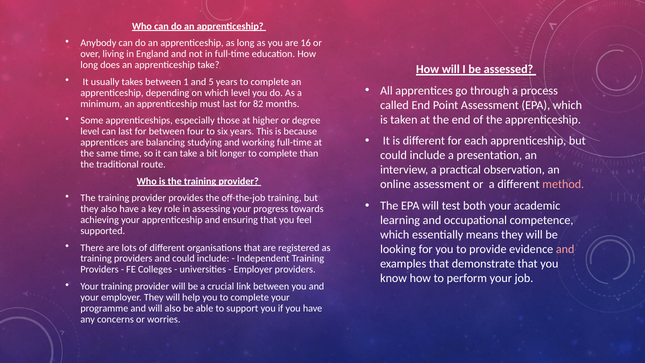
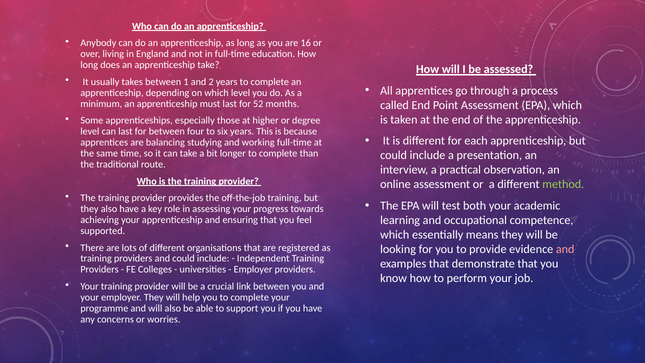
5: 5 -> 2
82: 82 -> 52
method colour: pink -> light green
